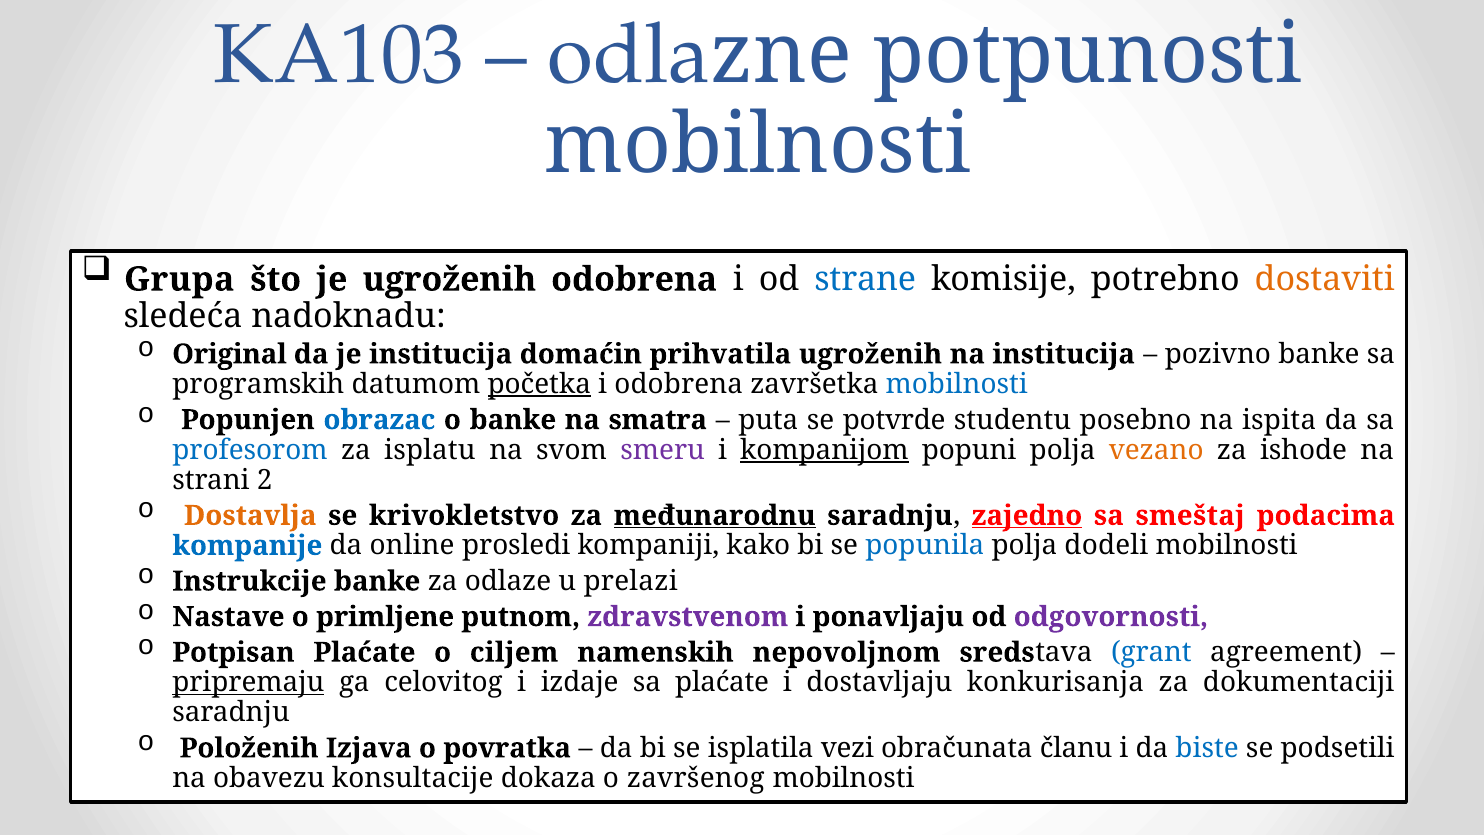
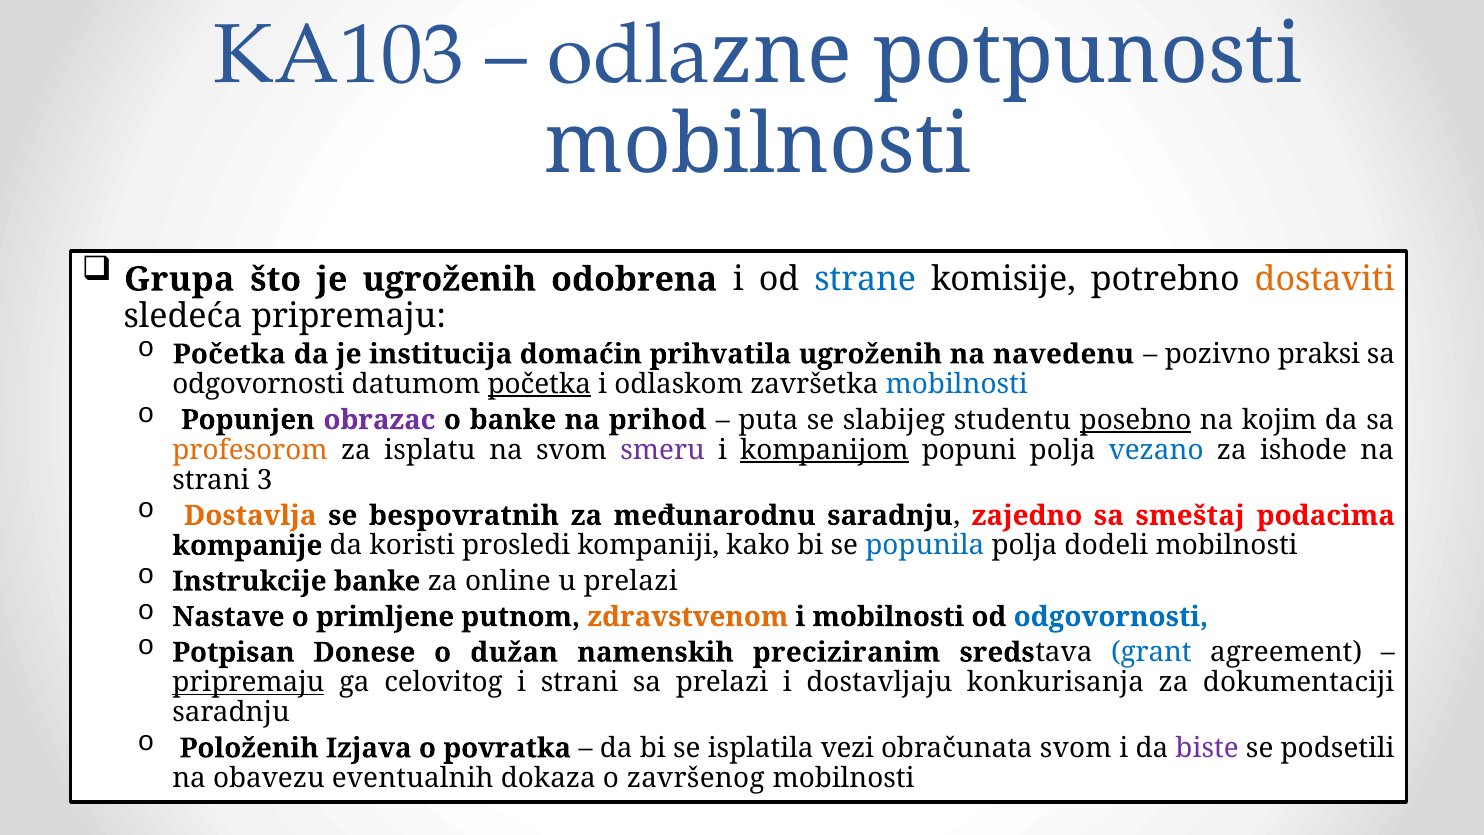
sledeća nadoknadu: nadoknadu -> pripremaju
o Original: Original -> Početka
na institucija: institucija -> navedenu
pozivno banke: banke -> praksi
programskih at (258, 384): programskih -> odgovornosti
i odobrena: odobrena -> odlaskom
obrazac colour: blue -> purple
smatra: smatra -> prihod
potvrde: potvrde -> slabijeg
posebno underline: none -> present
ispita: ispita -> kojim
profesorom colour: blue -> orange
vezano colour: orange -> blue
2: 2 -> 3
krivokletstvo: krivokletstvo -> bespovratnih
međunarodnu underline: present -> none
zajedno underline: present -> none
kompanije colour: blue -> black
online: online -> koristi
odlaze: odlaze -> online
zdravstvenom colour: purple -> orange
i ponavljaju: ponavljaju -> mobilnosti
odgovornosti at (1111, 617) colour: purple -> blue
Potpisan Plaćate: Plaćate -> Donese
ciljem: ciljem -> dužan
nepovoljnom: nepovoljnom -> preciziranim
i izdaje: izdaje -> strani
sa plaćate: plaćate -> prelazi
obračunata članu: članu -> svom
biste colour: blue -> purple
konsultacije: konsultacije -> eventualnih
